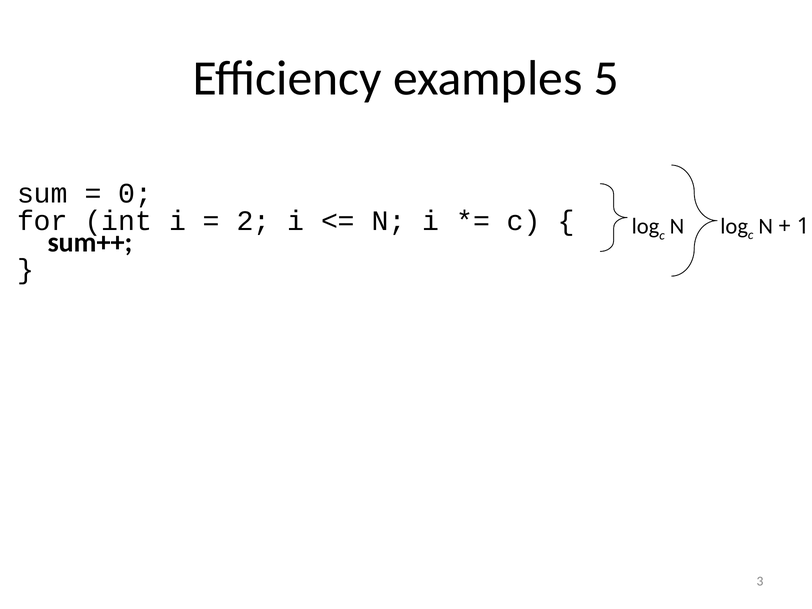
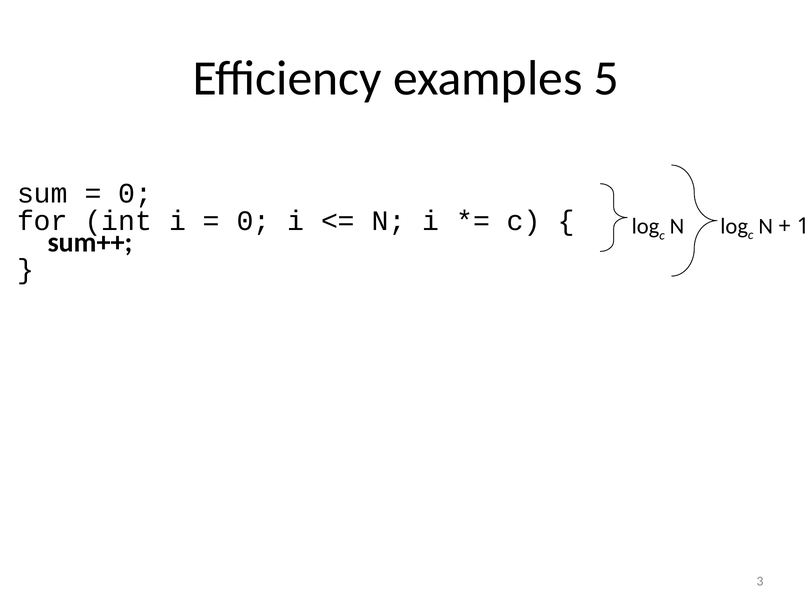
2 at (253, 221): 2 -> 0
